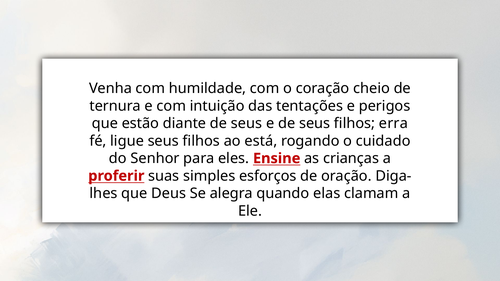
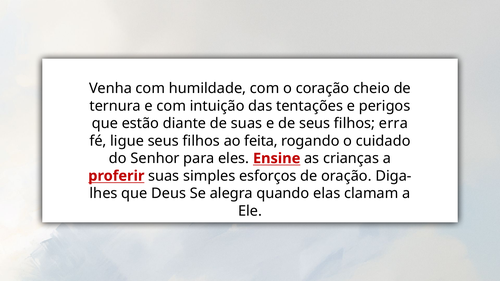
diante de seus: seus -> suas
está: está -> feita
